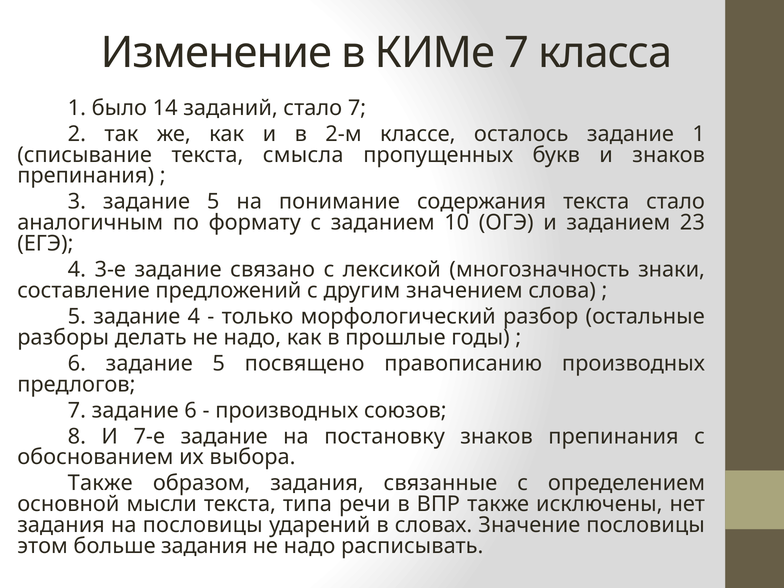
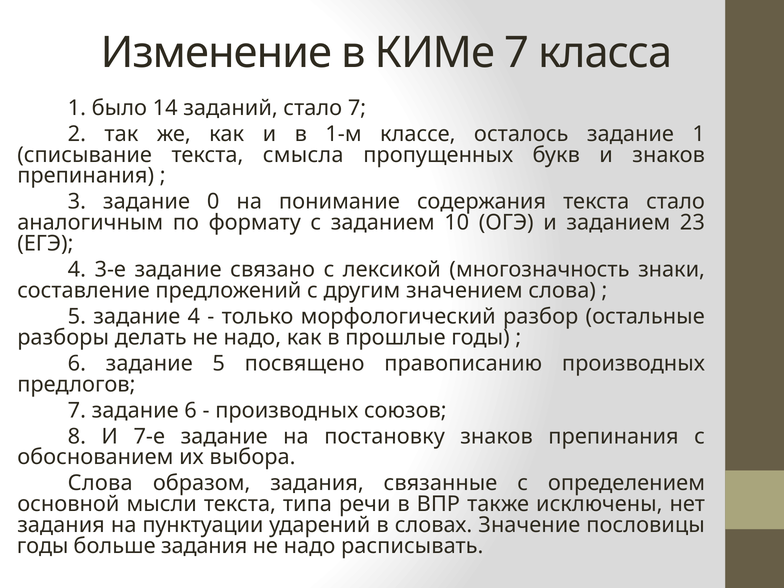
2-м: 2-м -> 1-м
3 задание 5: 5 -> 0
Также at (100, 483): Также -> Слова
на пословицы: пословицы -> пунктуации
этом at (43, 546): этом -> годы
